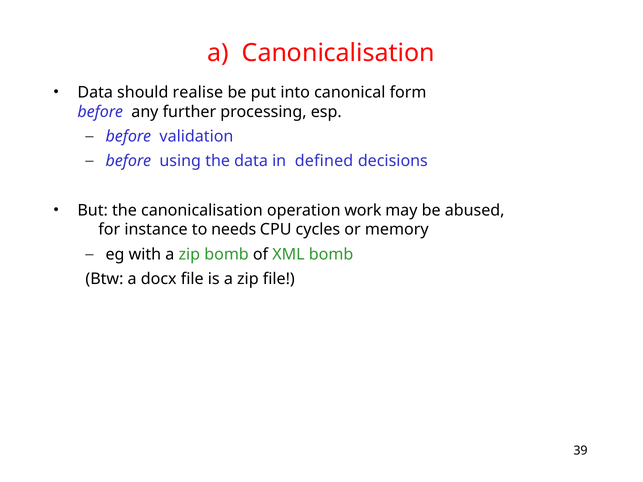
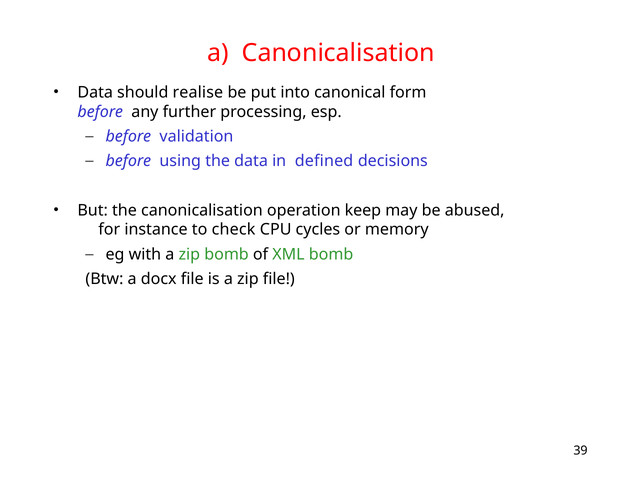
work: work -> keep
needs: needs -> check
